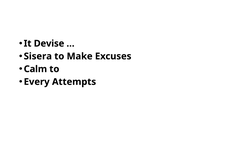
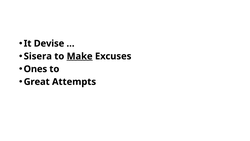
Make underline: none -> present
Calm: Calm -> Ones
Every: Every -> Great
